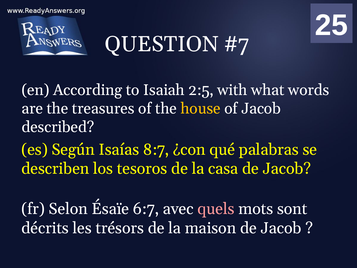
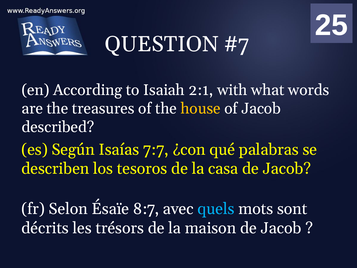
2:5: 2:5 -> 2:1
8:7: 8:7 -> 7:7
6:7: 6:7 -> 8:7
quels colour: pink -> light blue
